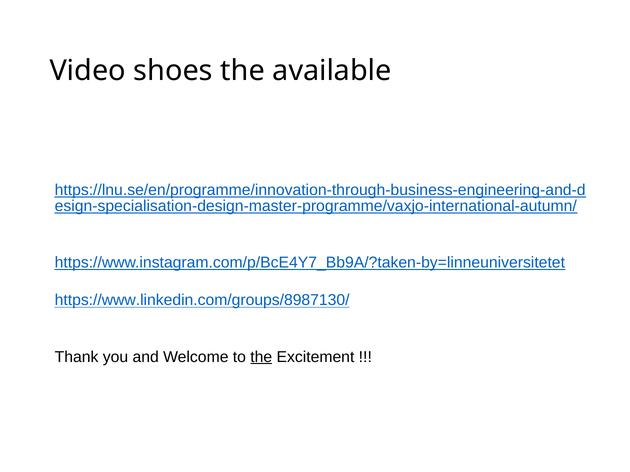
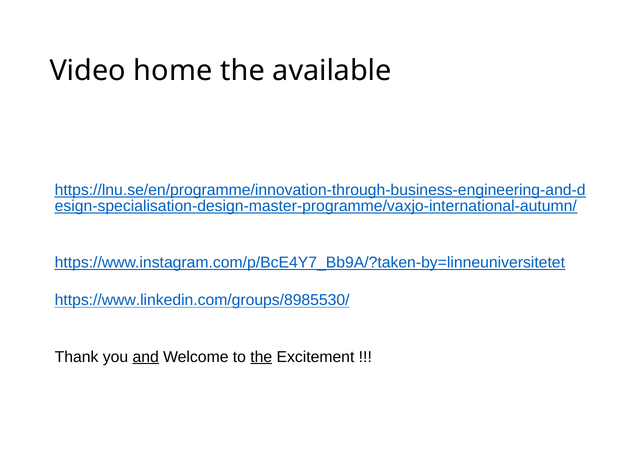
shoes: shoes -> home
https://www.linkedin.com/groups/8987130/: https://www.linkedin.com/groups/8987130/ -> https://www.linkedin.com/groups/8985530/
and underline: none -> present
